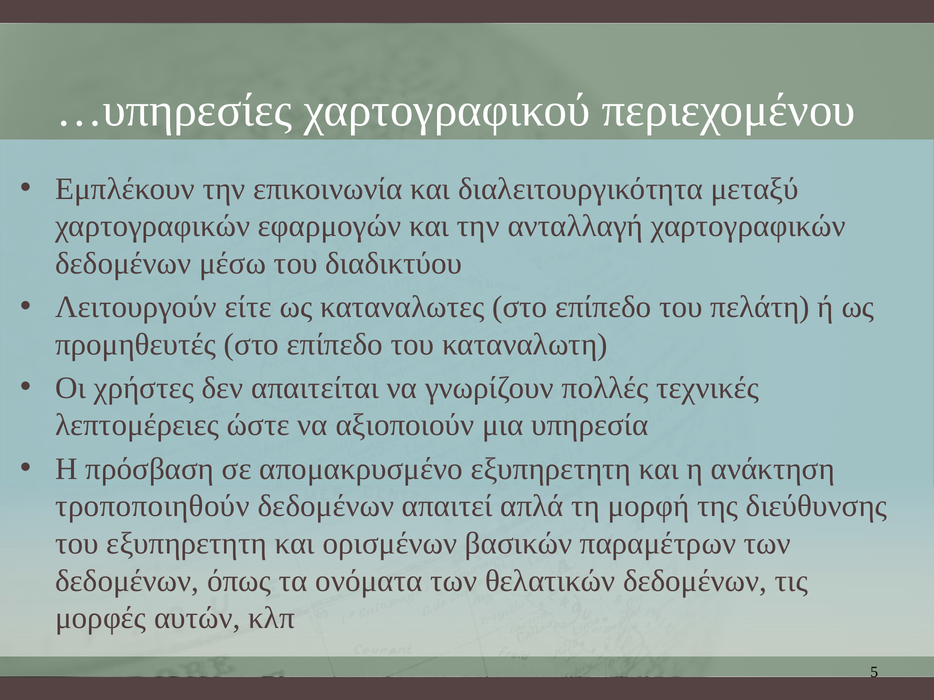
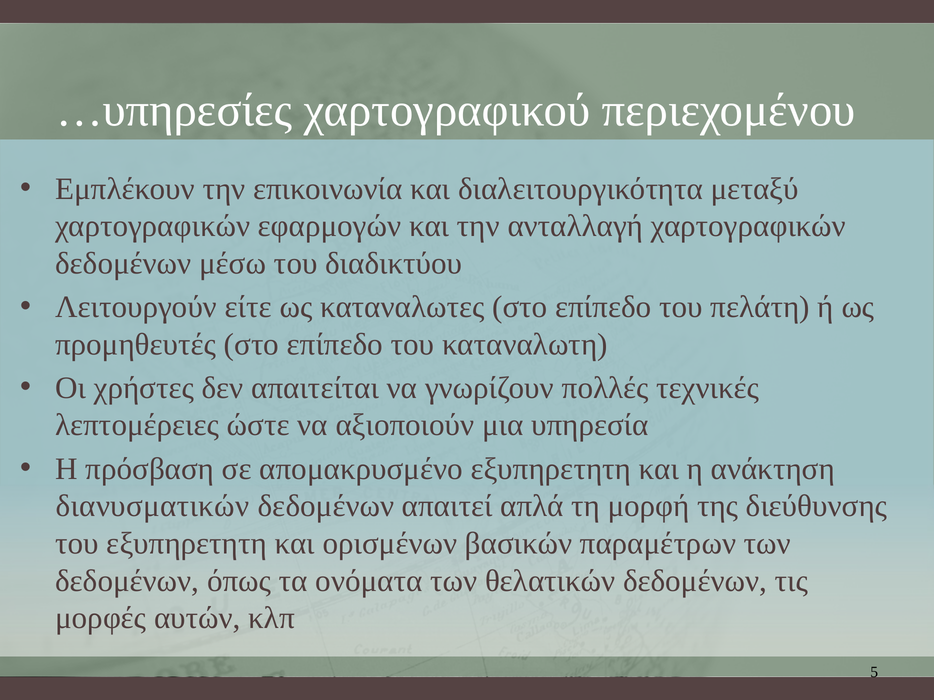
τροποποιηθούν: τροποποιηθούν -> διανυσματικών
